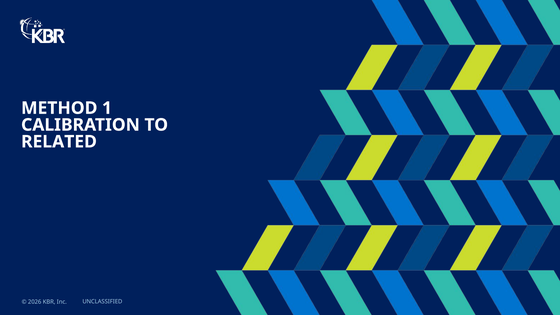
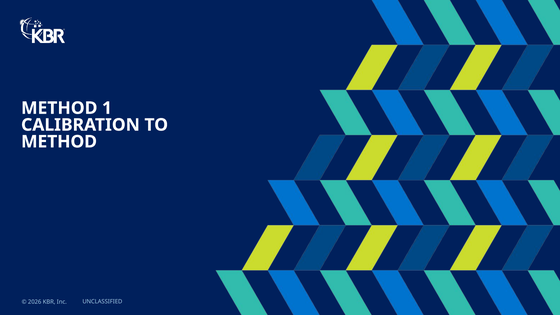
RELATED at (59, 142): RELATED -> METHOD
